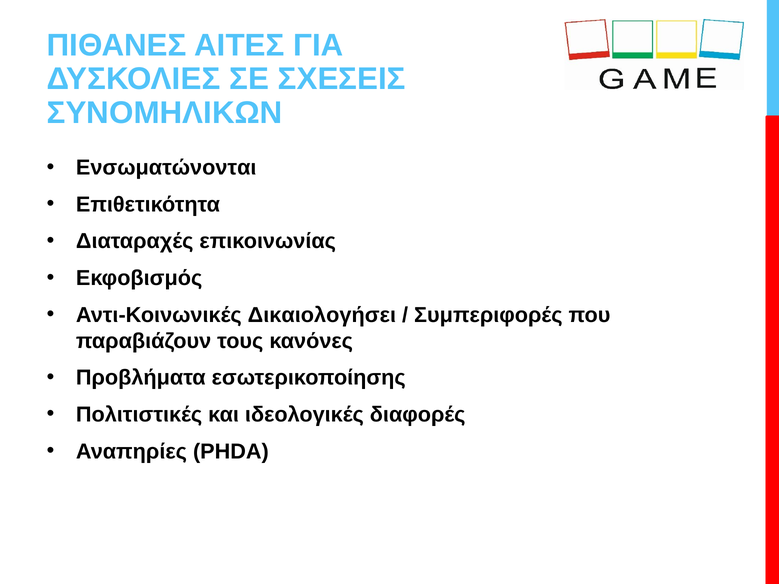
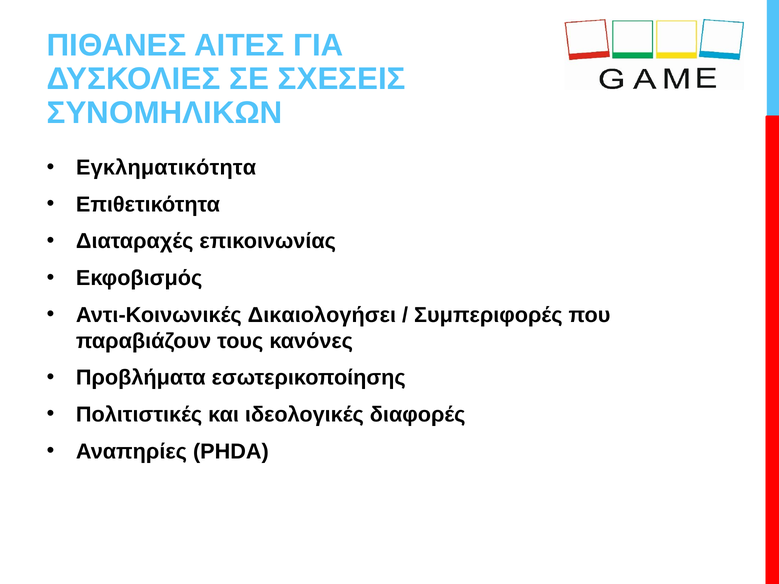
Ενσωματώνονται: Ενσωματώνονται -> Εγκληματικότητα
